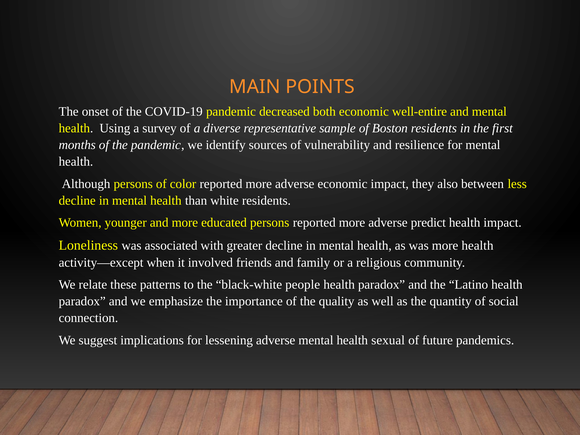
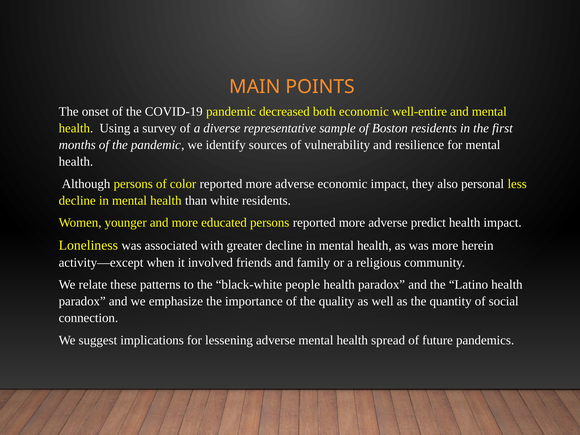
between: between -> personal
more health: health -> herein
sexual: sexual -> spread
